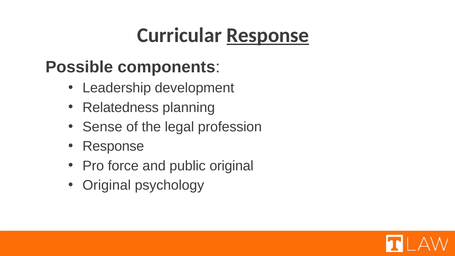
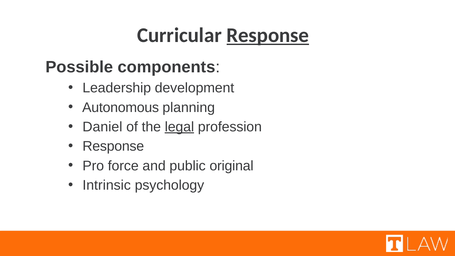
Relatedness: Relatedness -> Autonomous
Sense: Sense -> Daniel
legal underline: none -> present
Original at (107, 185): Original -> Intrinsic
